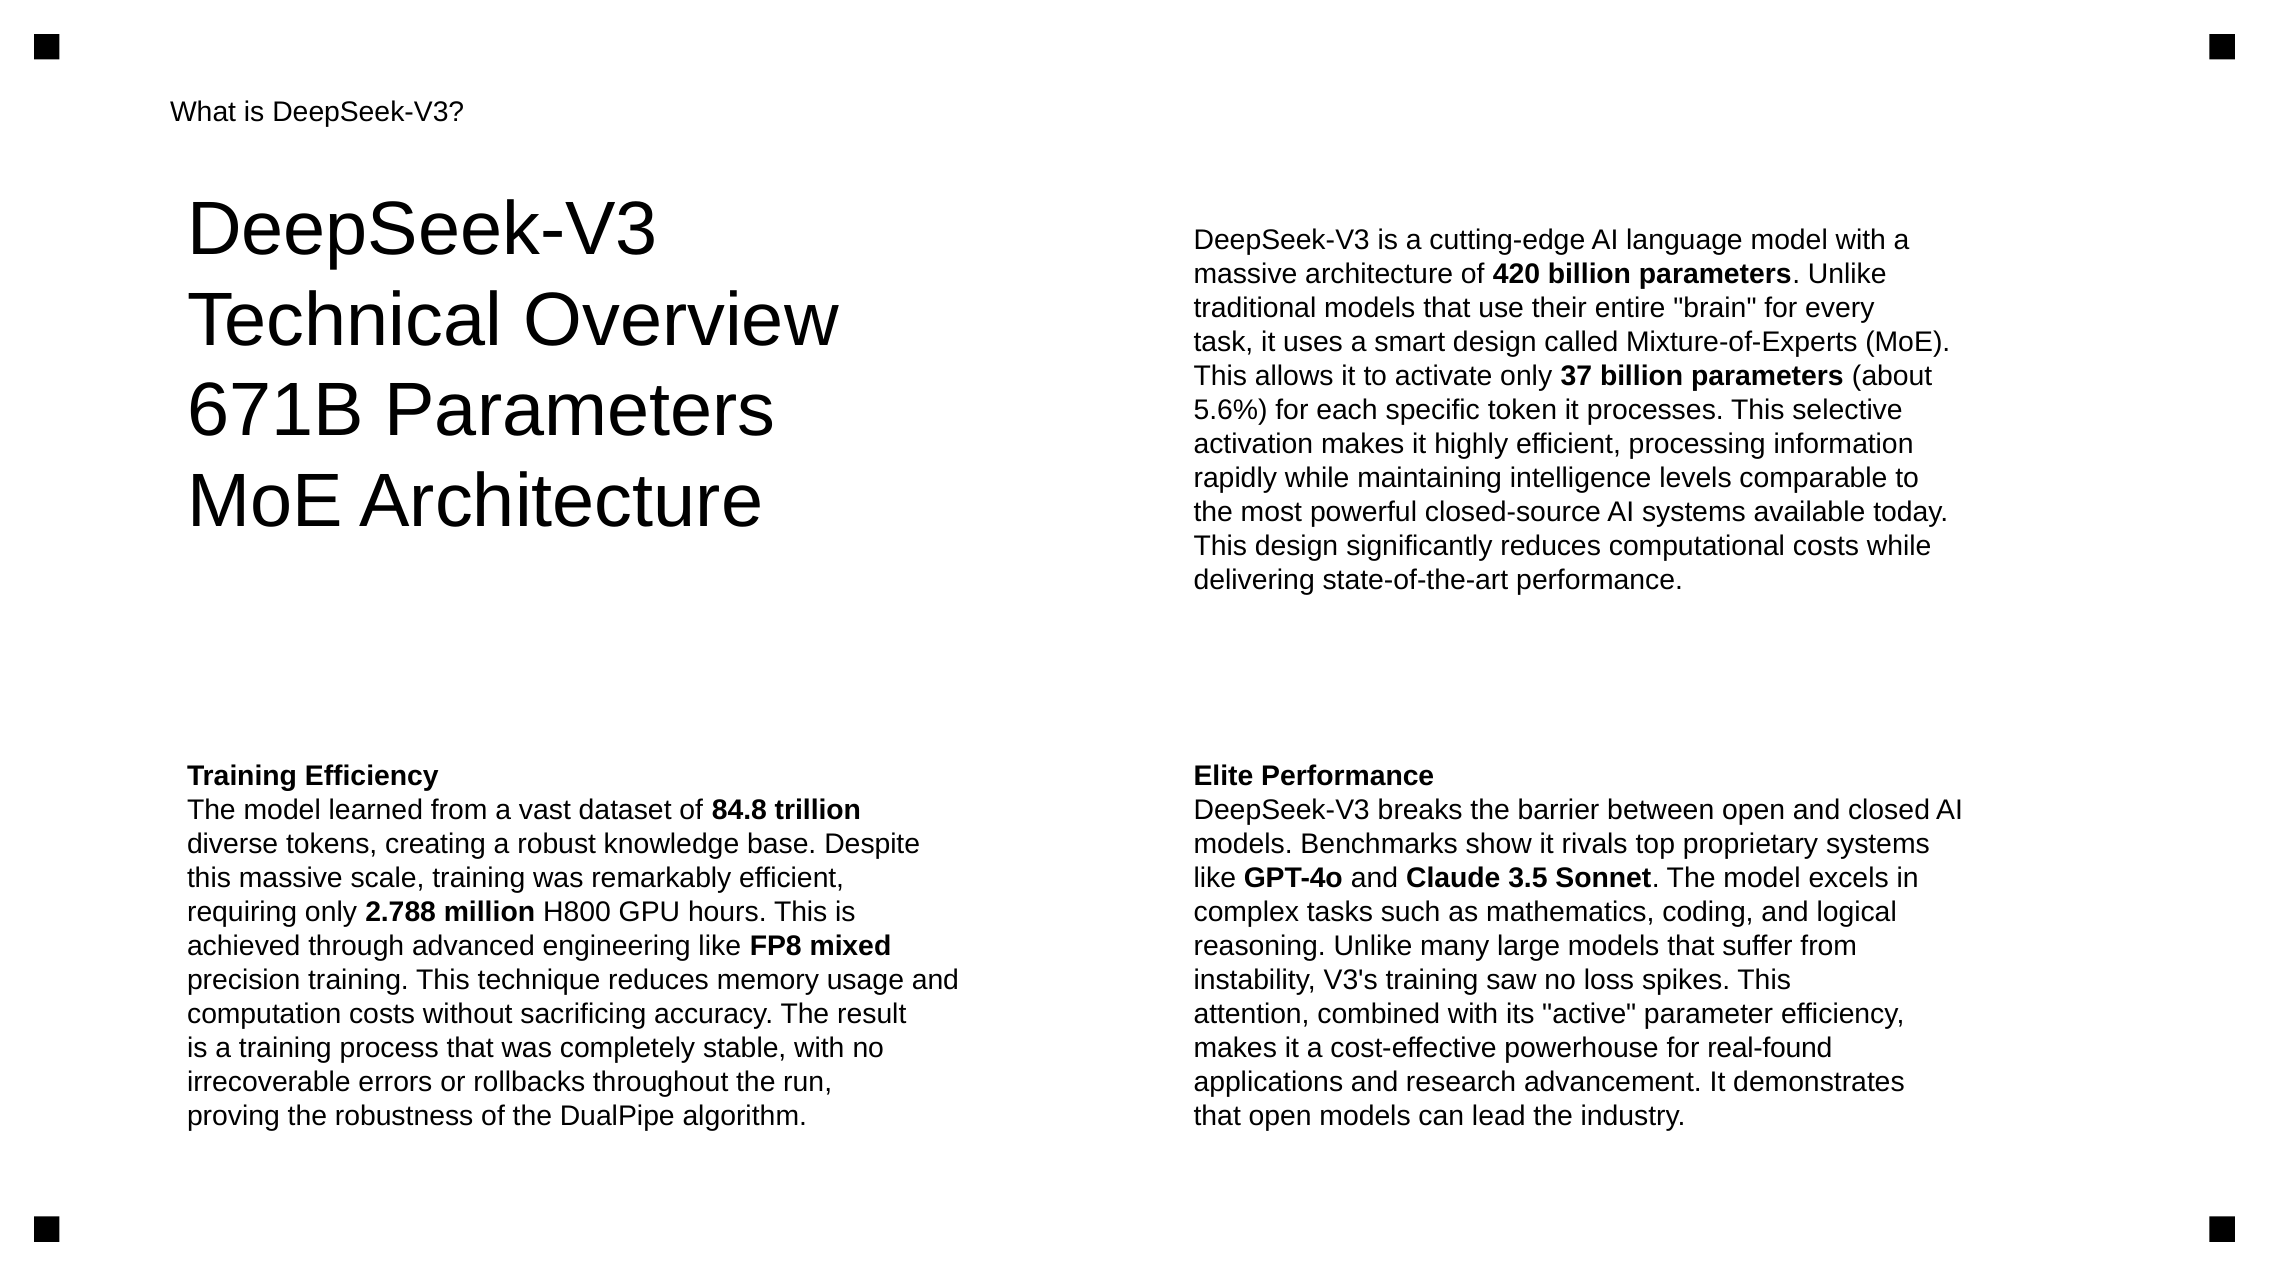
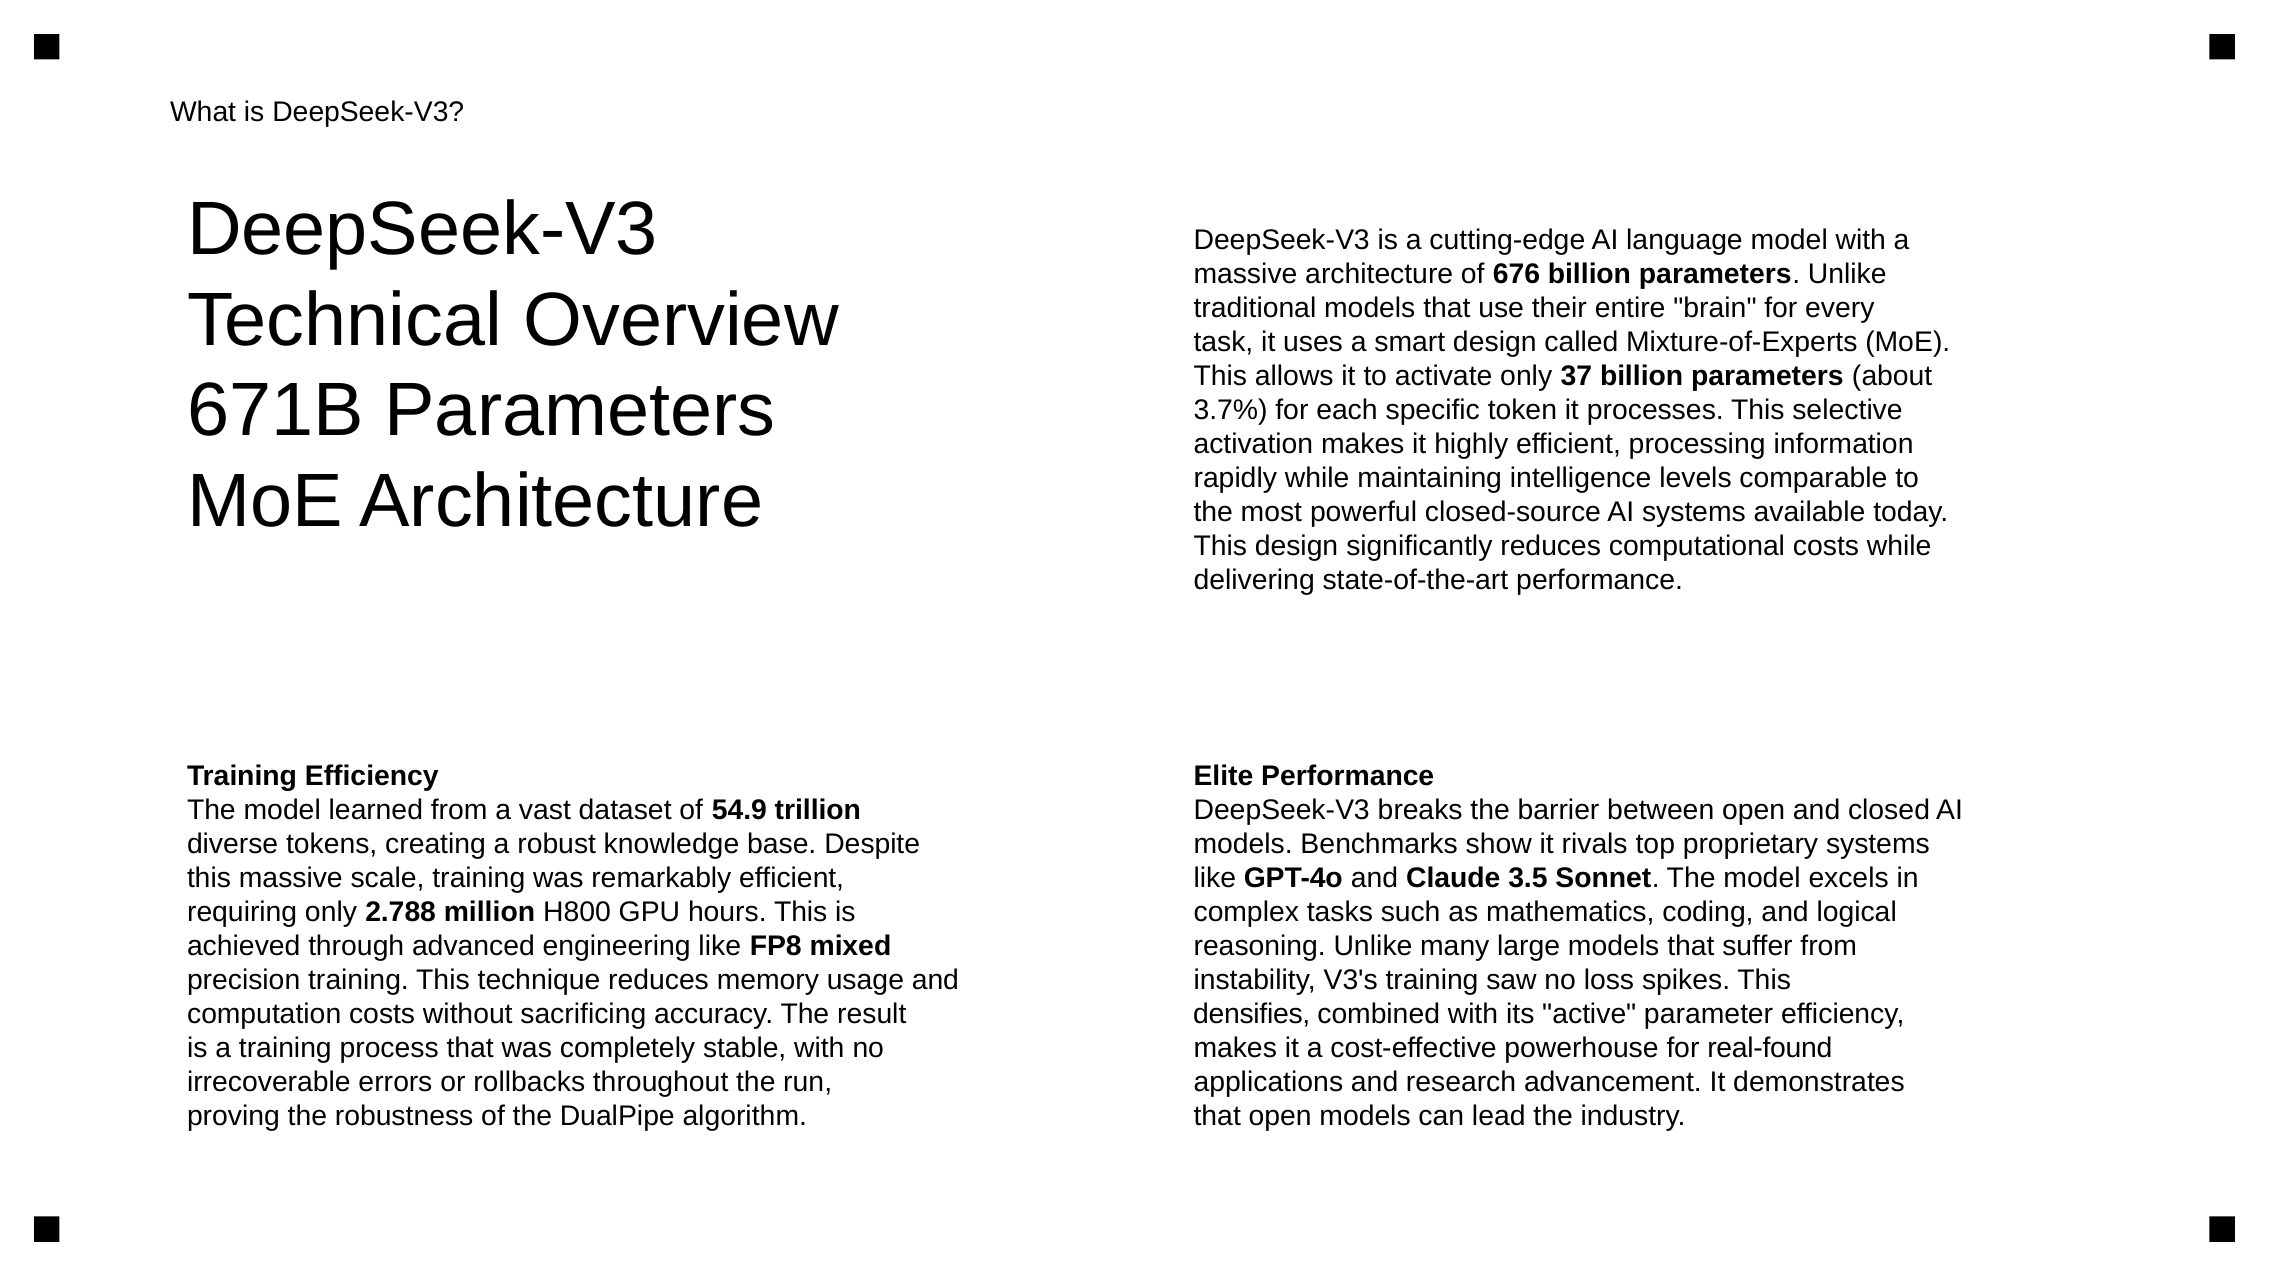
420: 420 -> 676
5.6%: 5.6% -> 3.7%
84.8: 84.8 -> 54.9
attention: attention -> densifies
